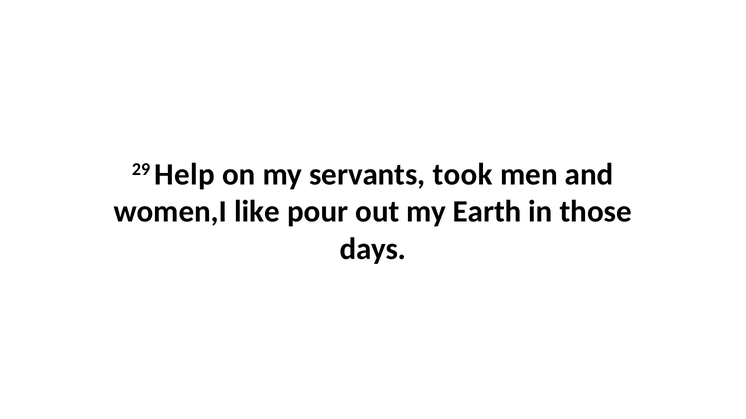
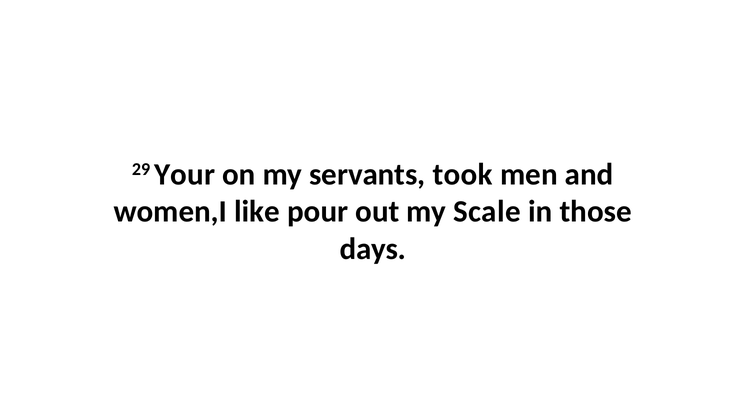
Help: Help -> Your
Earth: Earth -> Scale
